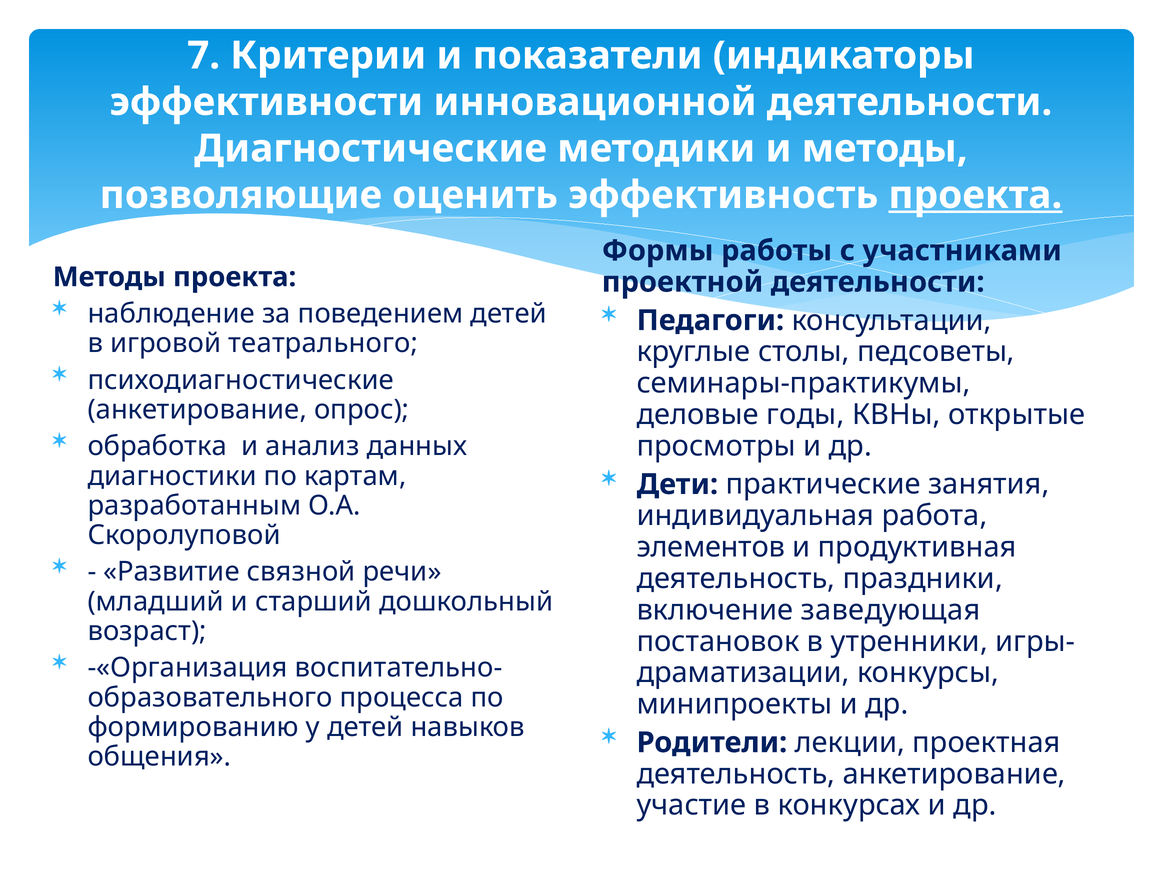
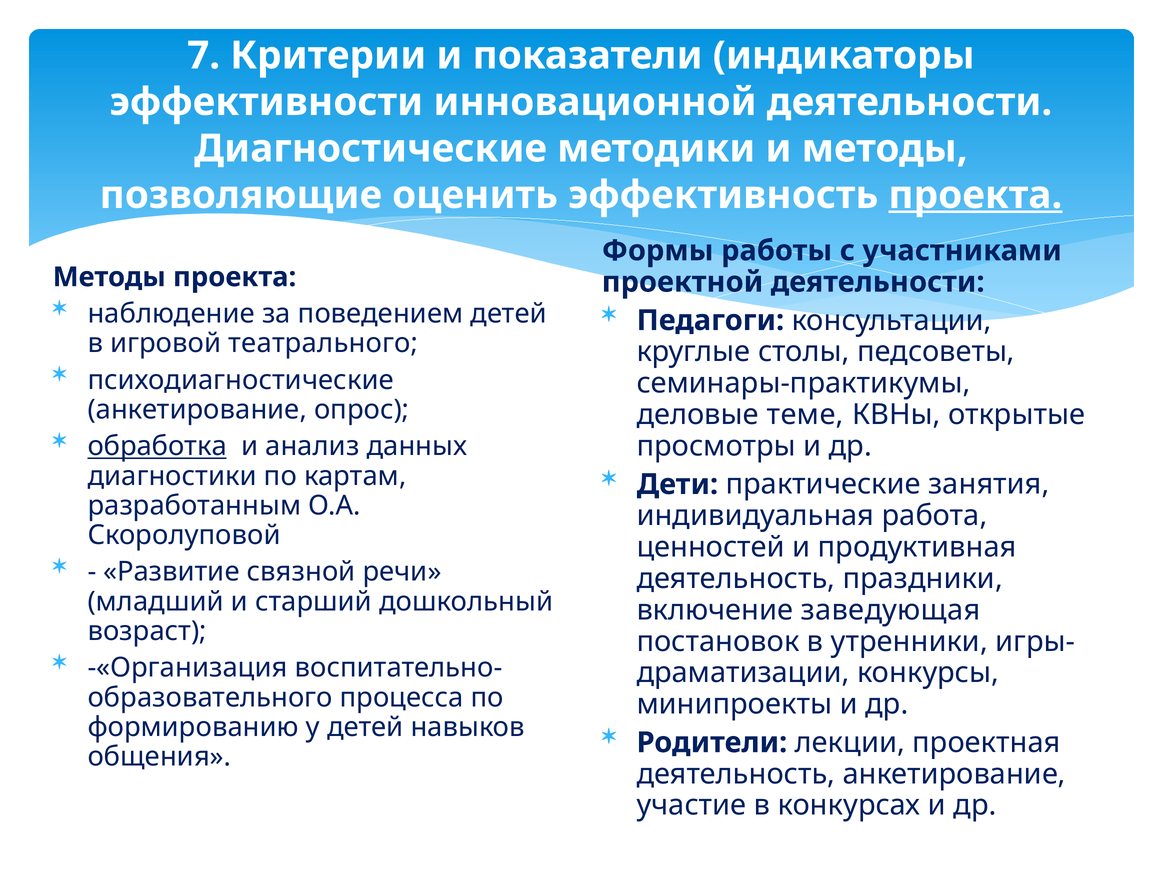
годы: годы -> теме
обработка underline: none -> present
элементов: элементов -> ценностей
